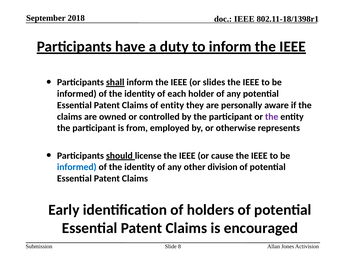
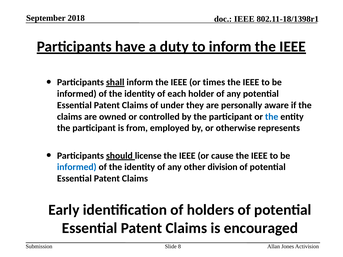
slides: slides -> times
of entity: entity -> under
the at (272, 117) colour: purple -> blue
